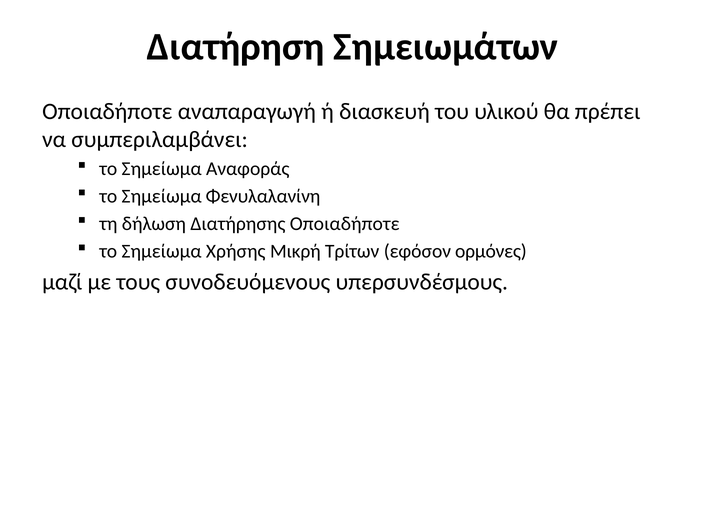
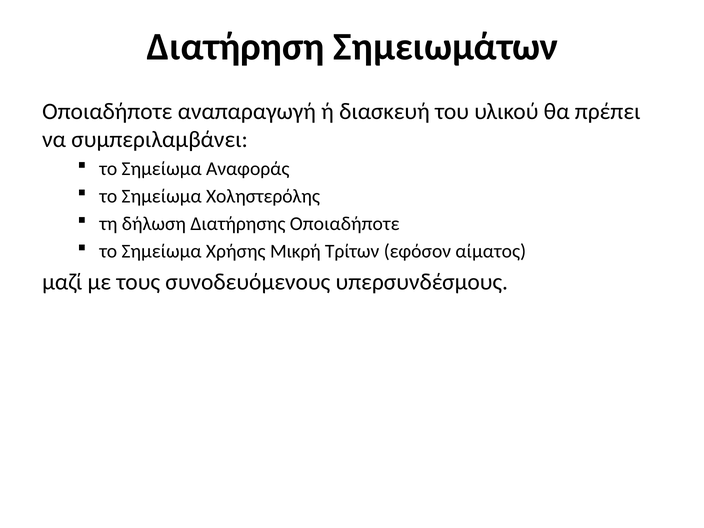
Φενυλαλανίνη: Φενυλαλανίνη -> Χοληστερόλης
ορμόνες: ορμόνες -> αίματος
